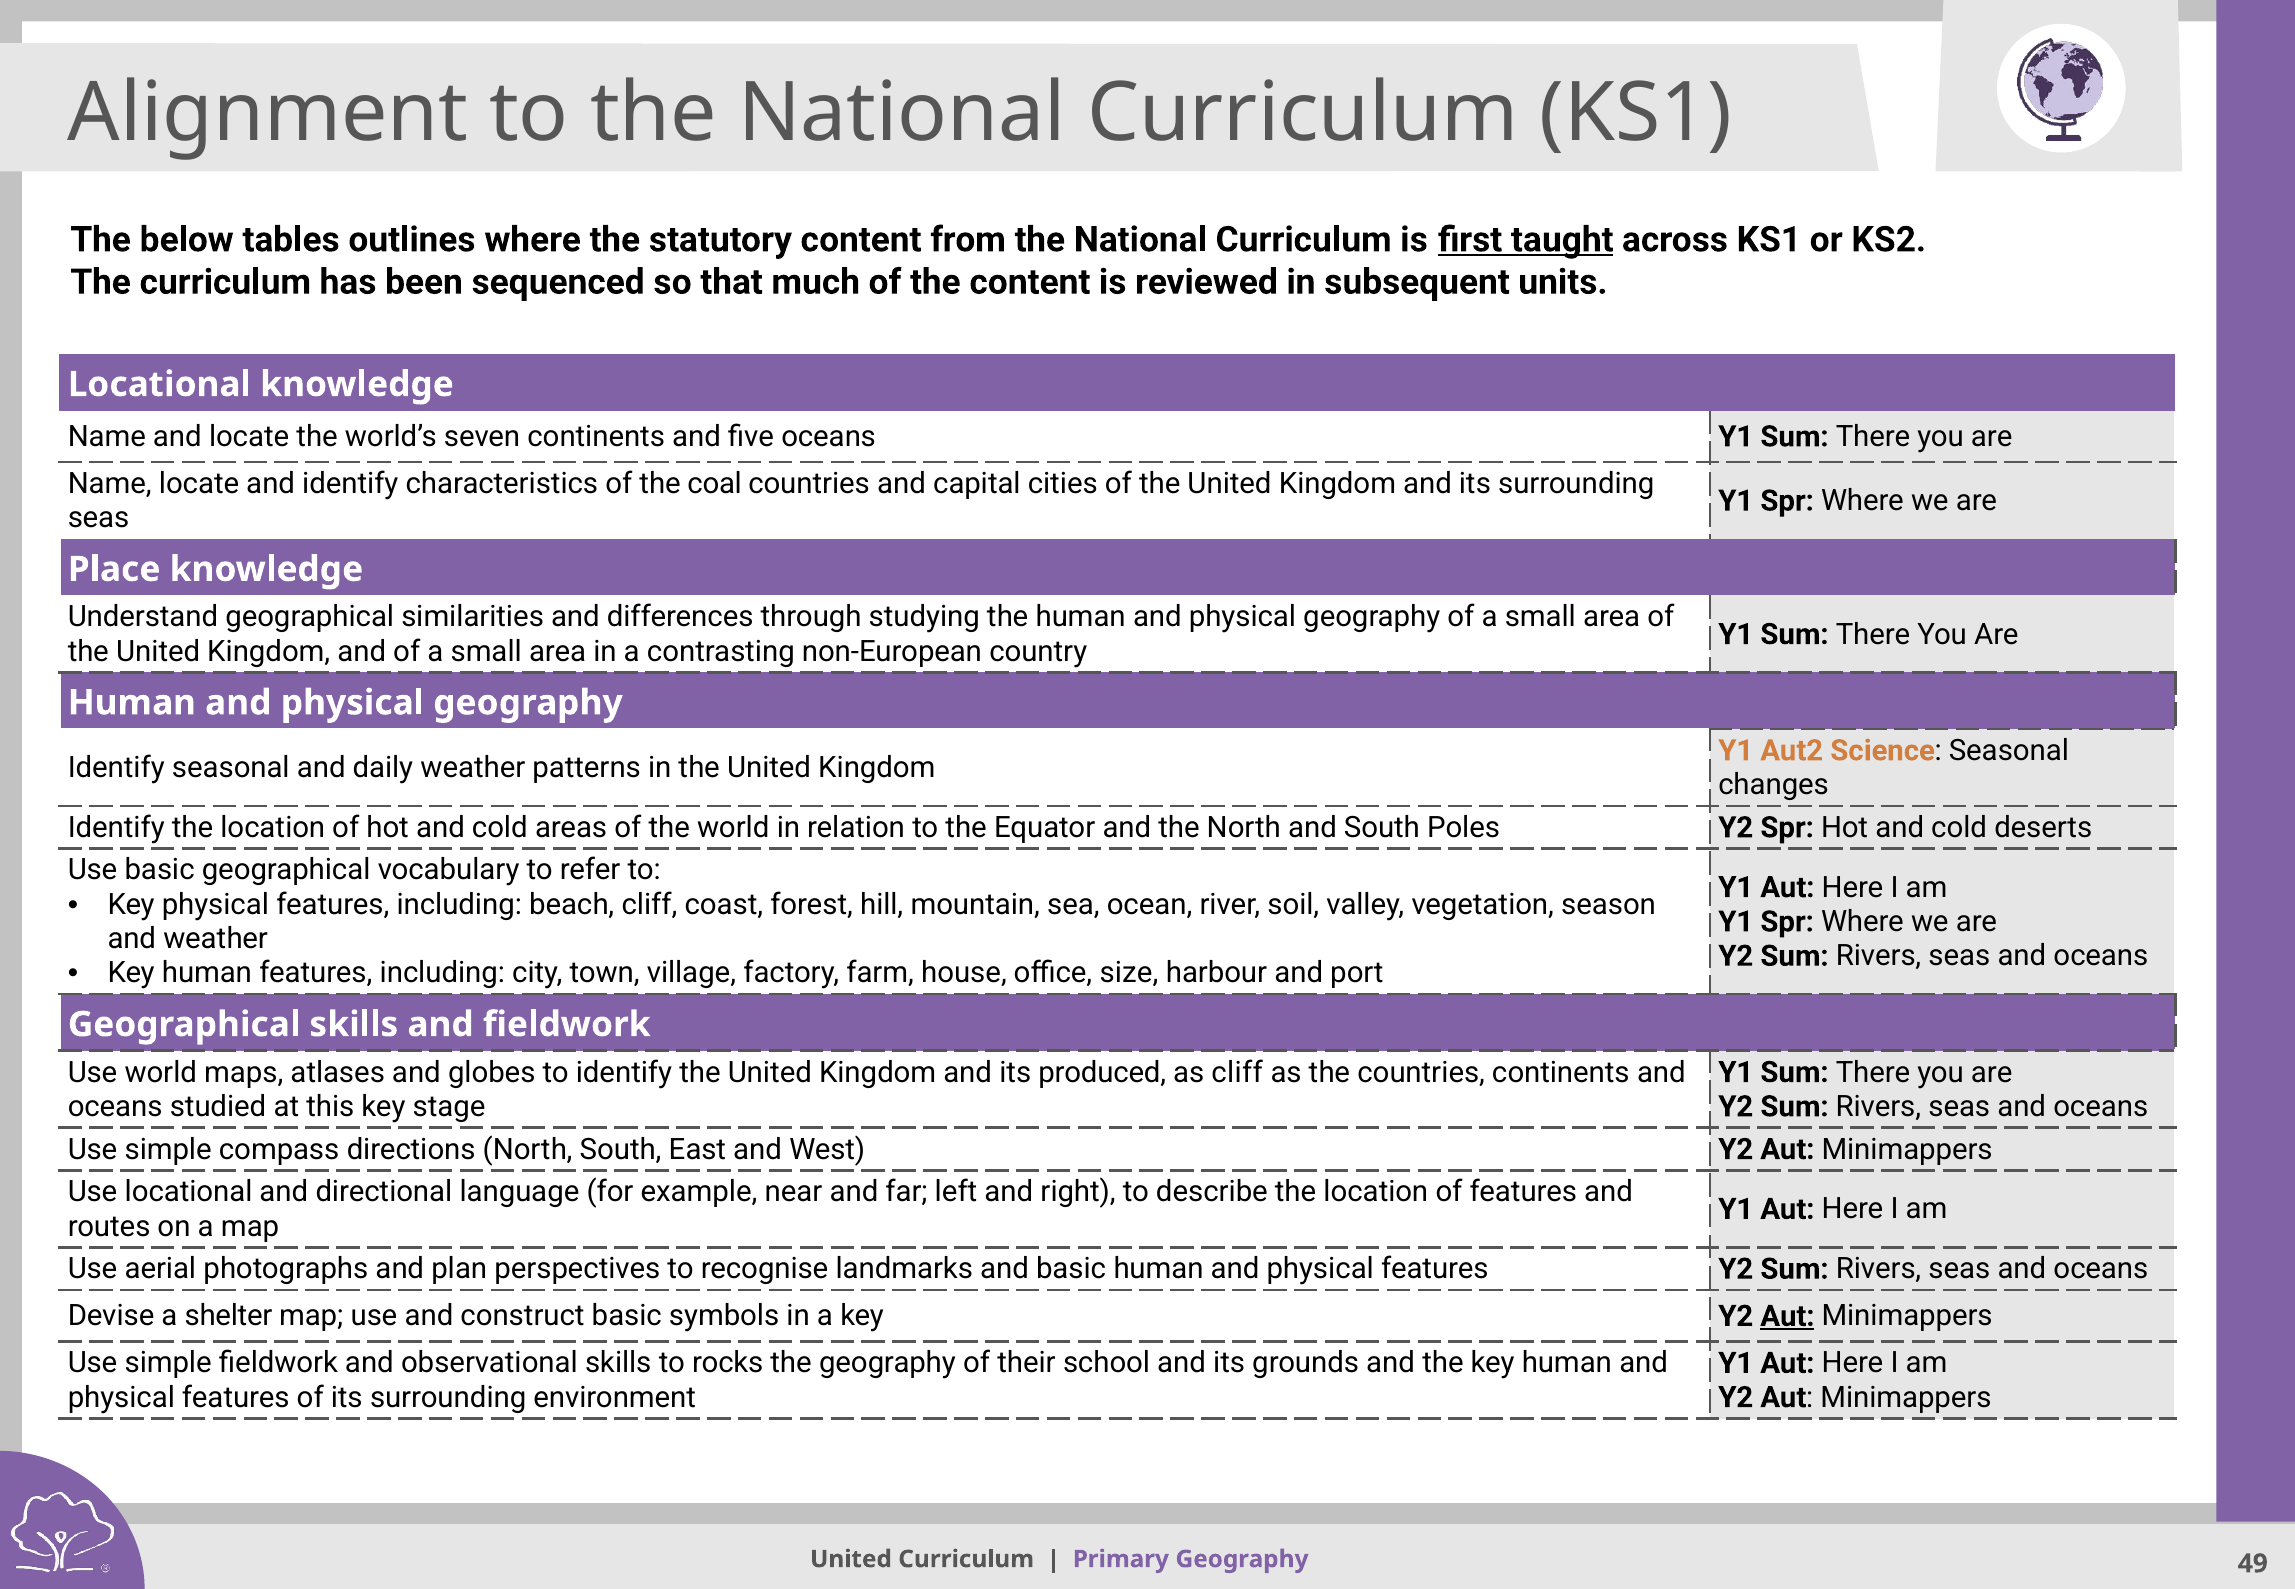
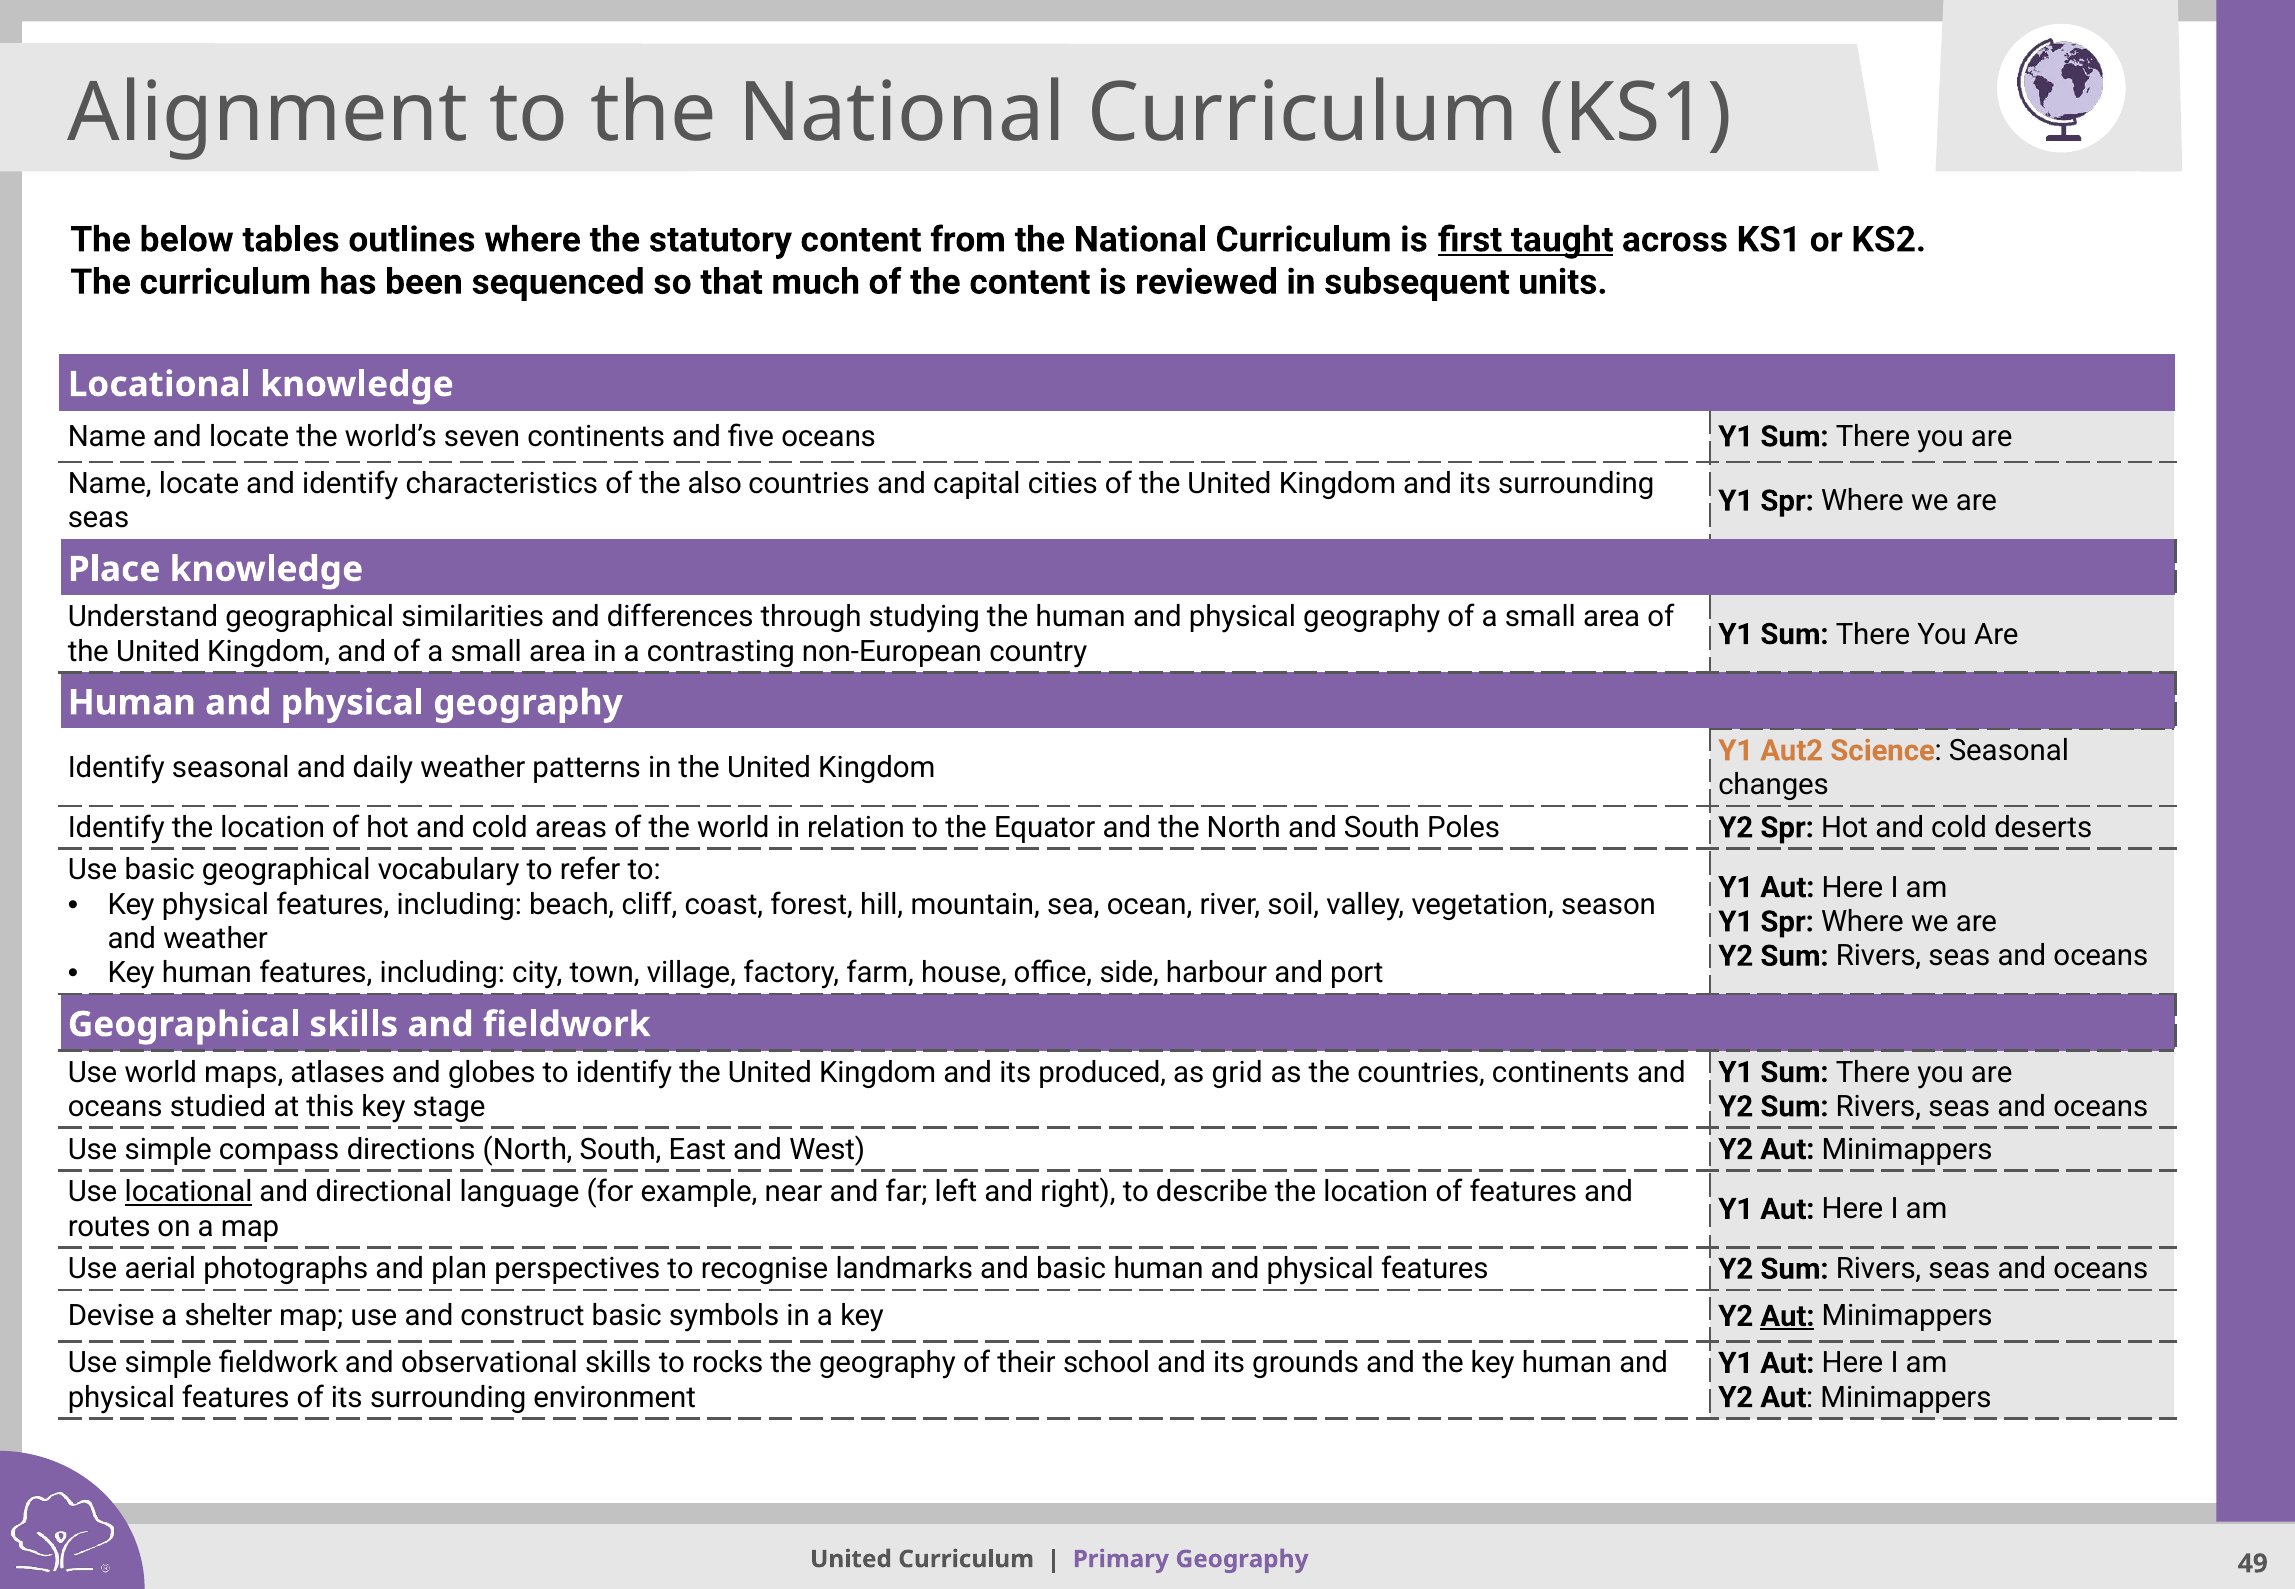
coal: coal -> also
size: size -> side
as cliff: cliff -> grid
locational at (189, 1192) underline: none -> present
